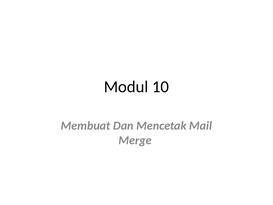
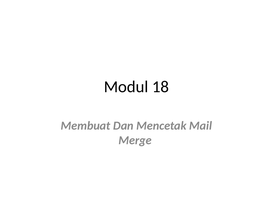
10: 10 -> 18
